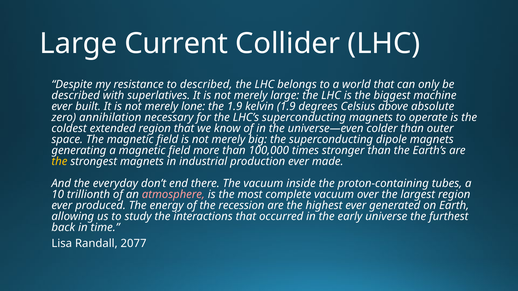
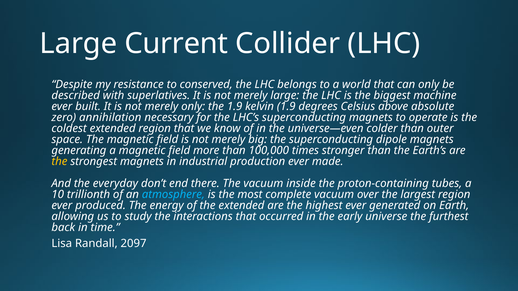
to described: described -> conserved
merely lone: lone -> only
atmosphere colour: pink -> light blue
the recession: recession -> extended
2077: 2077 -> 2097
